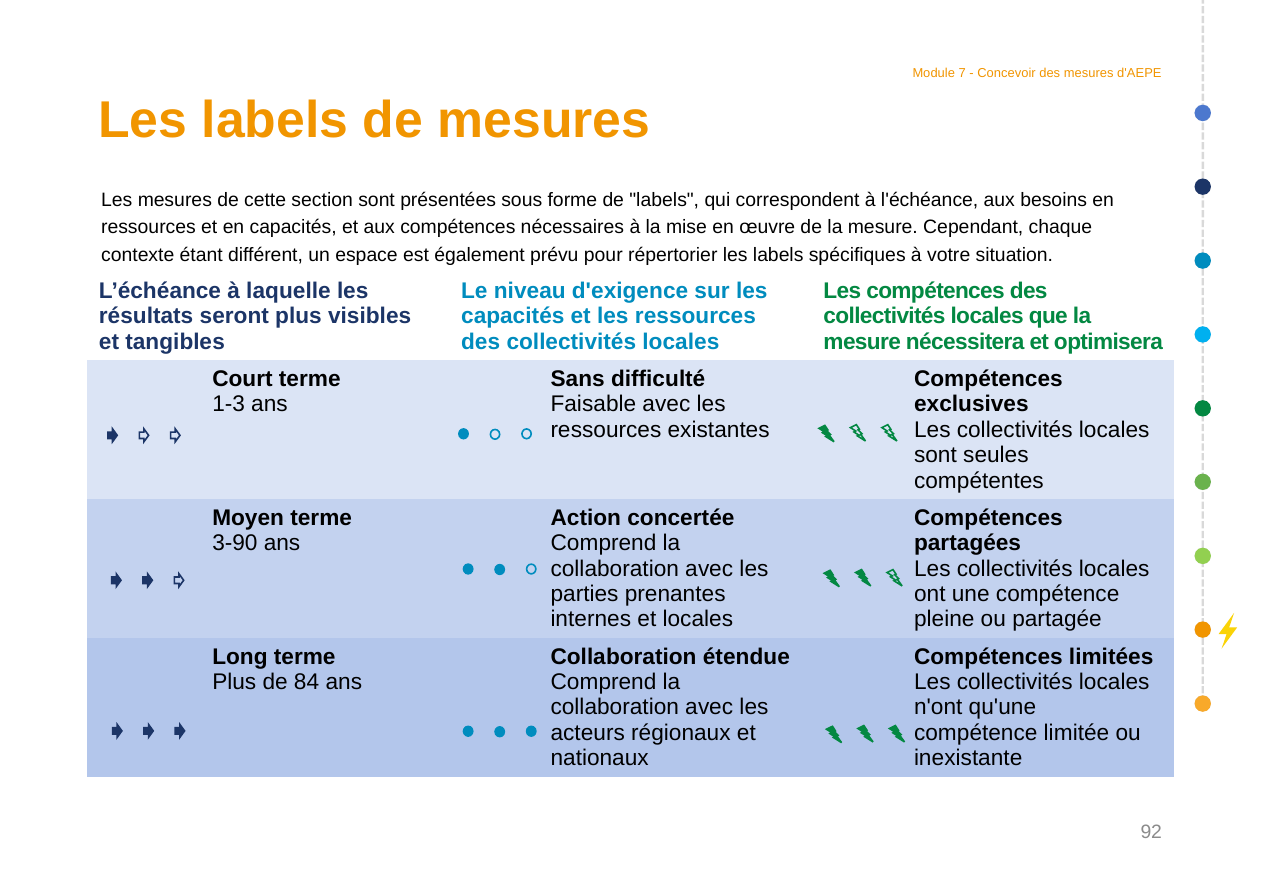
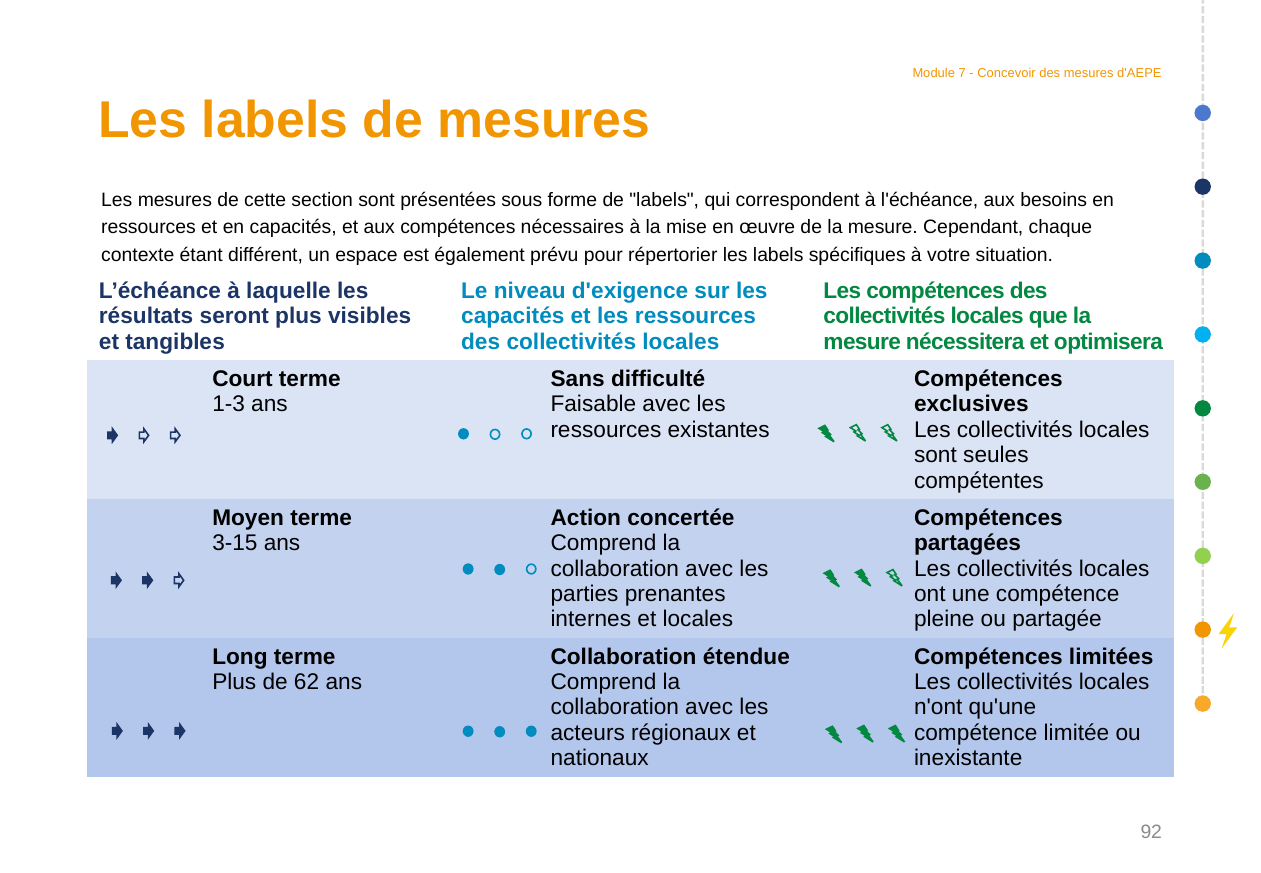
3-90: 3-90 -> 3-15
84: 84 -> 62
